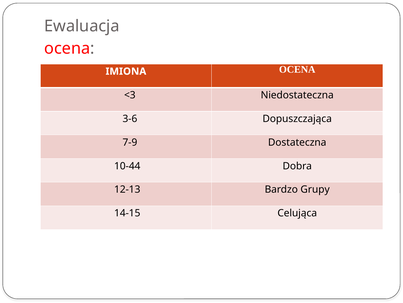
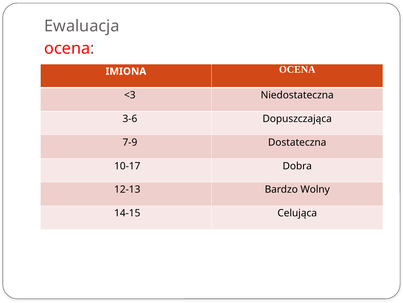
10-44: 10-44 -> 10-17
Grupy: Grupy -> Wolny
